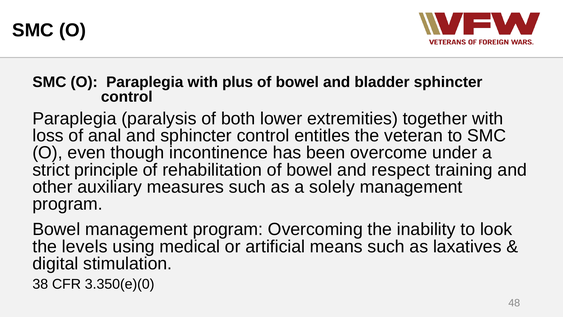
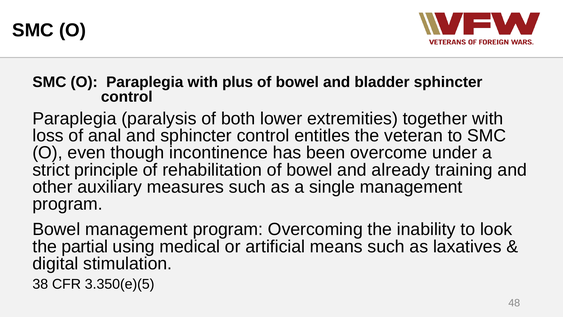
respect: respect -> already
solely: solely -> single
levels: levels -> partial
3.350(e)(0: 3.350(e)(0 -> 3.350(e)(5
